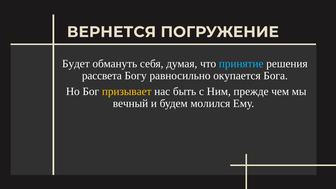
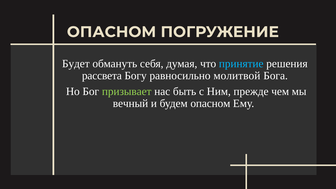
ВЕРНЕТСЯ at (111, 32): ВЕРНЕТСЯ -> ОПАСНОМ
окупается: окупается -> молитвой
призывает colour: yellow -> light green
будем молился: молился -> опасном
